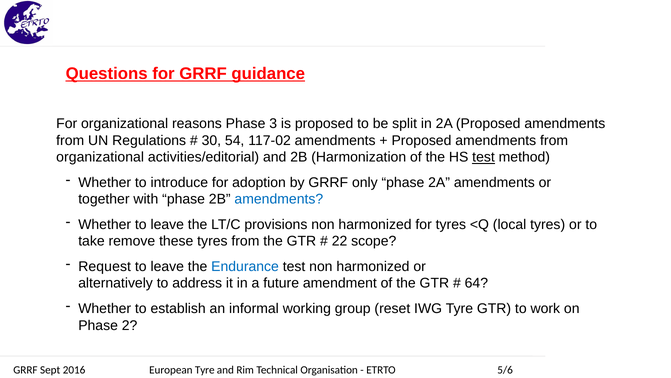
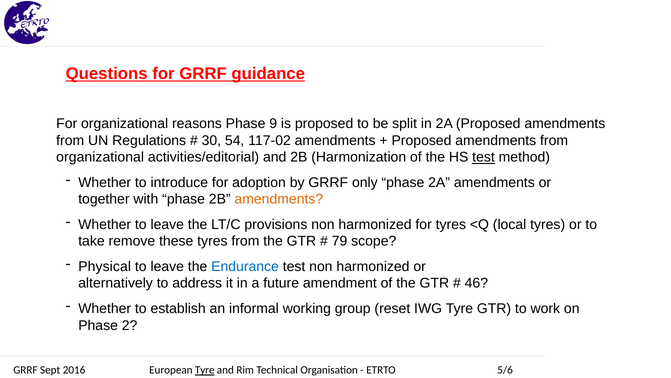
3: 3 -> 9
amendments at (279, 199) colour: blue -> orange
22: 22 -> 79
Request: Request -> Physical
64: 64 -> 46
Tyre at (205, 370) underline: none -> present
